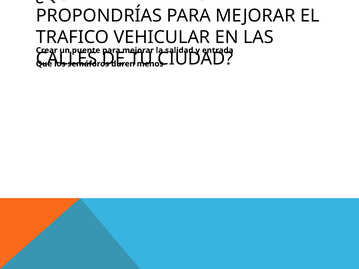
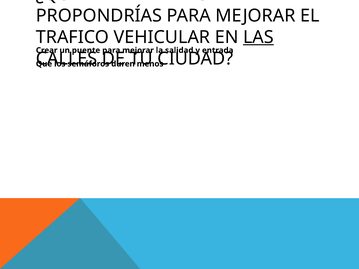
LAS underline: none -> present
